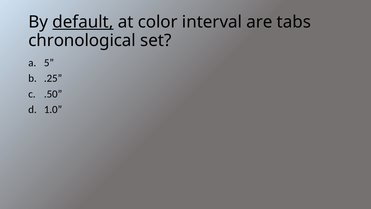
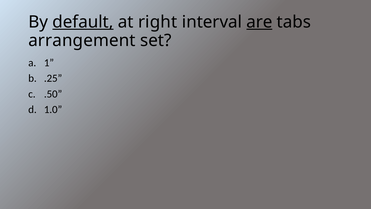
color: color -> right
are underline: none -> present
chronological: chronological -> arrangement
5: 5 -> 1
